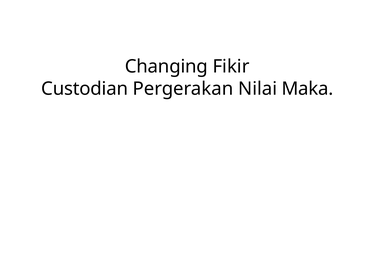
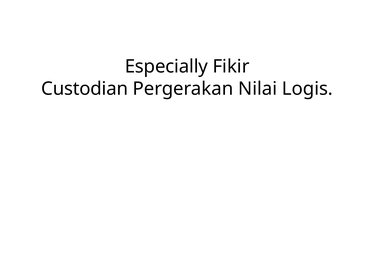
Changing: Changing -> Especially
Maka: Maka -> Logis
